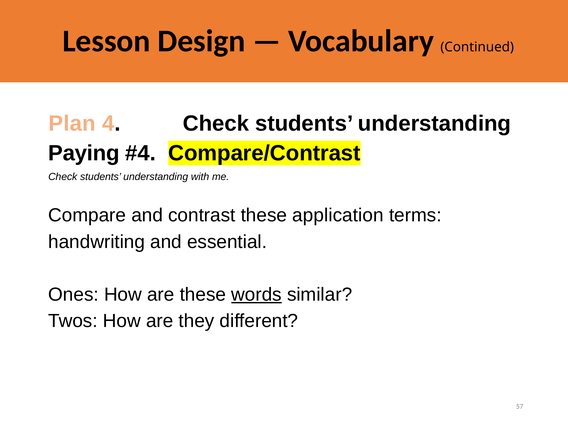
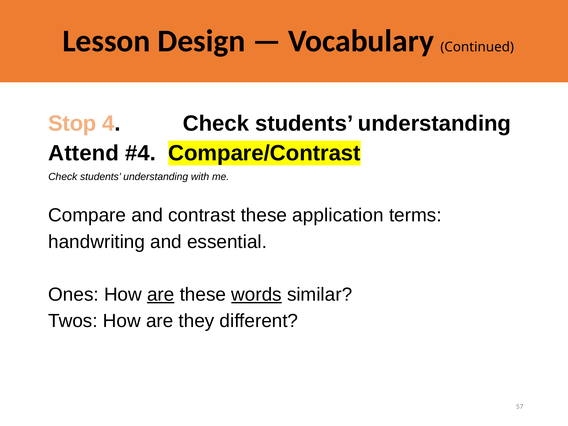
Plan: Plan -> Stop
Paying: Paying -> Attend
are at (161, 294) underline: none -> present
